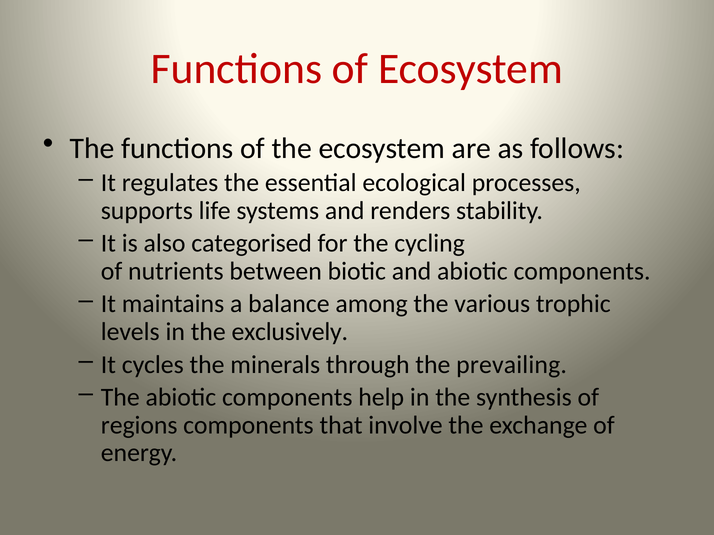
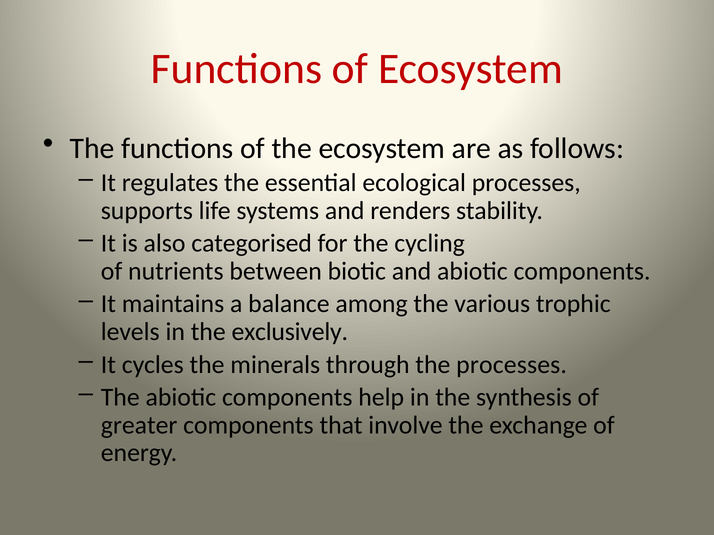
the prevailing: prevailing -> processes
regions: regions -> greater
